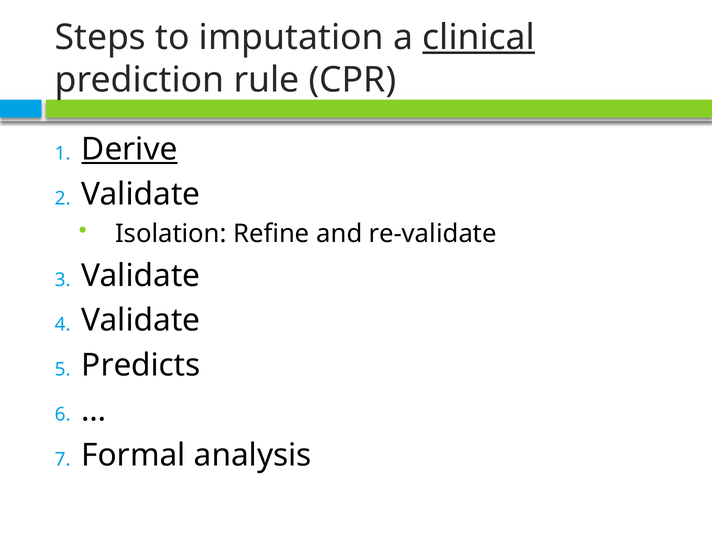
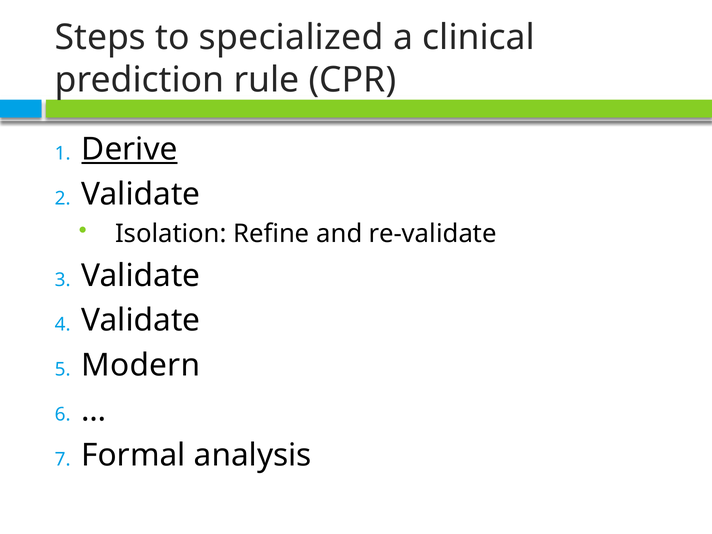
imputation: imputation -> specialized
clinical underline: present -> none
Predicts: Predicts -> Modern
